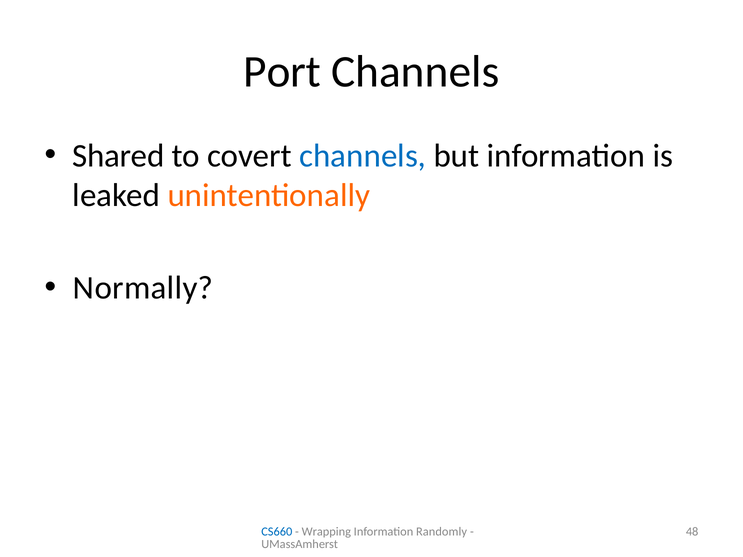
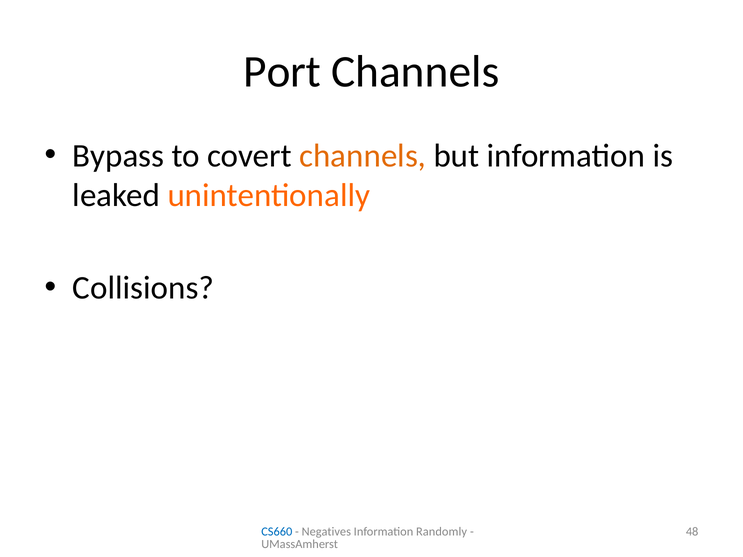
Shared: Shared -> Bypass
channels at (363, 156) colour: blue -> orange
Normally: Normally -> Collisions
Wrapping: Wrapping -> Negatives
